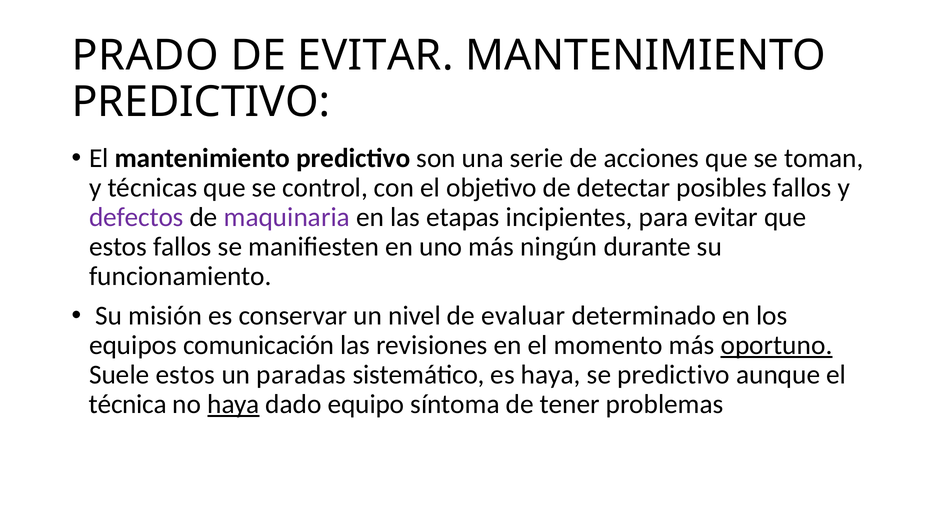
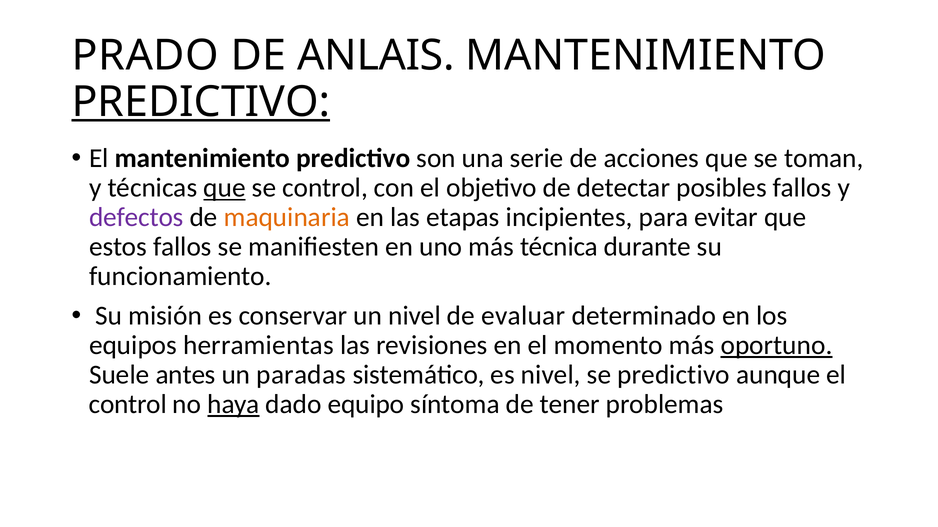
DE EVITAR: EVITAR -> ANLAIS
PREDICTIVO at (201, 102) underline: none -> present
que at (225, 188) underline: none -> present
maquinaria colour: purple -> orange
ningún: ningún -> técnica
comunicación: comunicación -> herramientas
Suele estos: estos -> antes
es haya: haya -> nivel
técnica at (128, 405): técnica -> control
